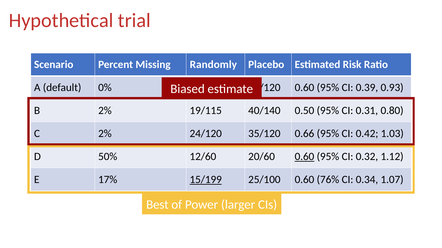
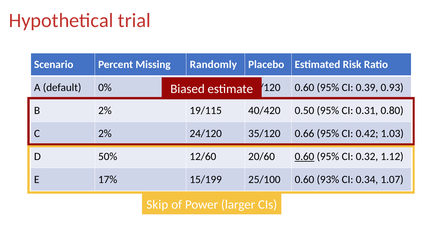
40/140: 40/140 -> 40/420
15/199 underline: present -> none
76%: 76% -> 93%
Best: Best -> Skip
